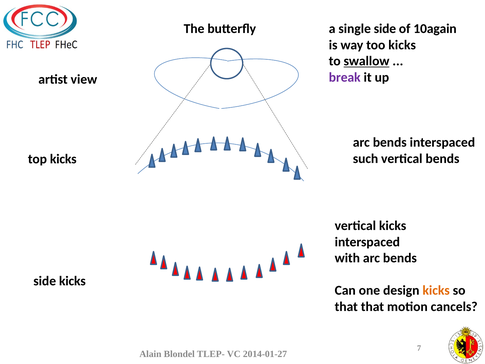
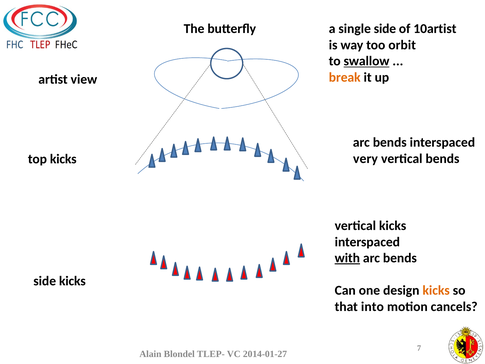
10again: 10again -> 10artist
too kicks: kicks -> orbit
break colour: purple -> orange
such: such -> very
with underline: none -> present
that that: that -> into
